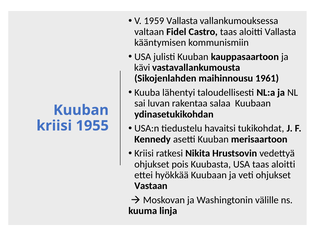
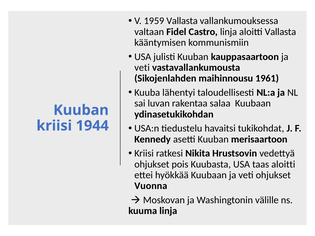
Castro taas: taas -> linja
kävi at (142, 68): kävi -> veti
1955: 1955 -> 1944
Vastaan: Vastaan -> Vuonna
